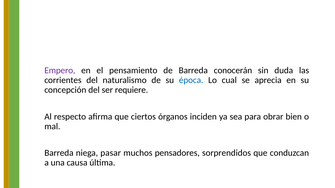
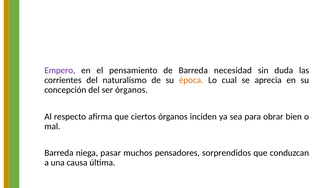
conocerán: conocerán -> necesidad
época colour: blue -> orange
ser requiere: requiere -> órganos
